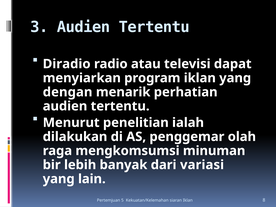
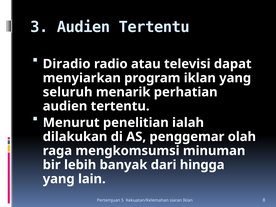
dengan: dengan -> seluruh
variasi: variasi -> hingga
